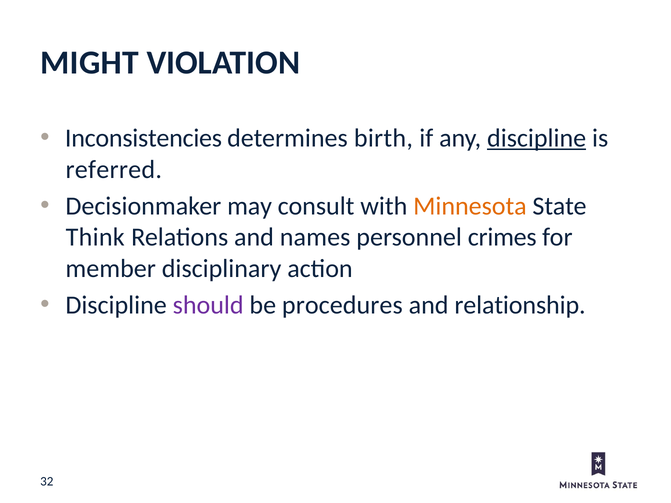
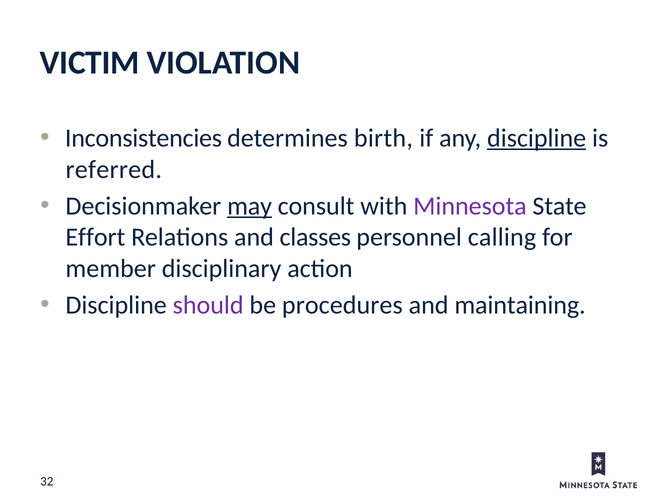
MIGHT: MIGHT -> VICTIM
may underline: none -> present
Minnesota colour: orange -> purple
Think: Think -> Effort
names: names -> classes
crimes: crimes -> calling
relationship: relationship -> maintaining
